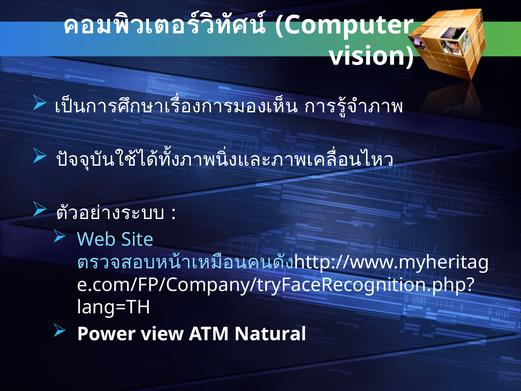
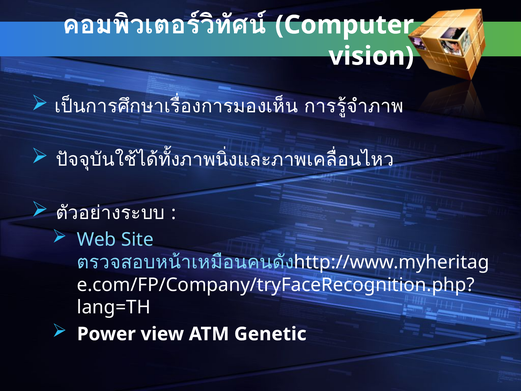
Natural: Natural -> Genetic
